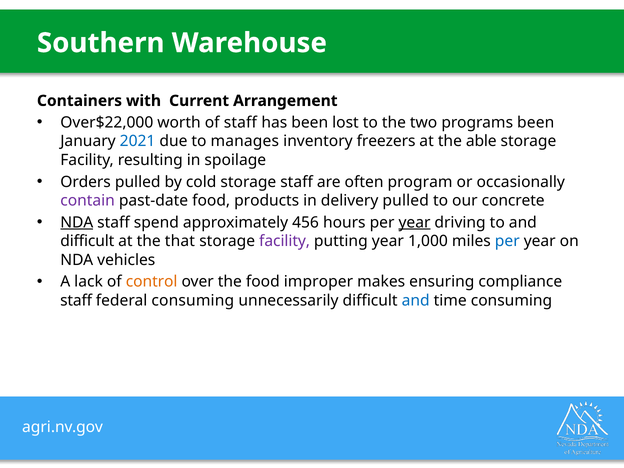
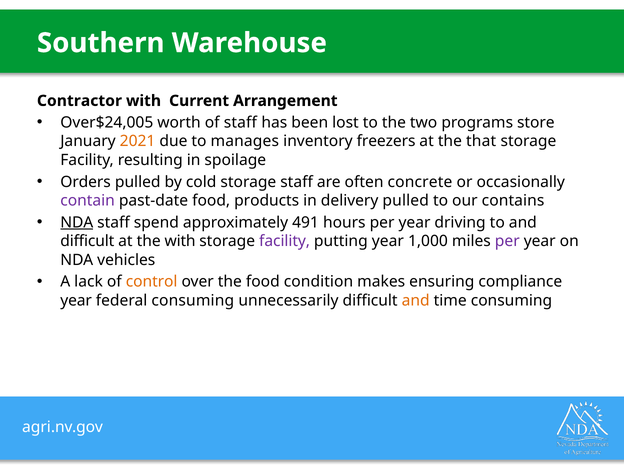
Containers: Containers -> Contractor
Over$22,000: Over$22,000 -> Over$24,005
programs been: been -> store
2021 colour: blue -> orange
able: able -> that
program: program -> concrete
concrete: concrete -> contains
456: 456 -> 491
year at (414, 222) underline: present -> none
the that: that -> with
per at (507, 241) colour: blue -> purple
improper: improper -> condition
staff at (76, 300): staff -> year
and at (416, 300) colour: blue -> orange
